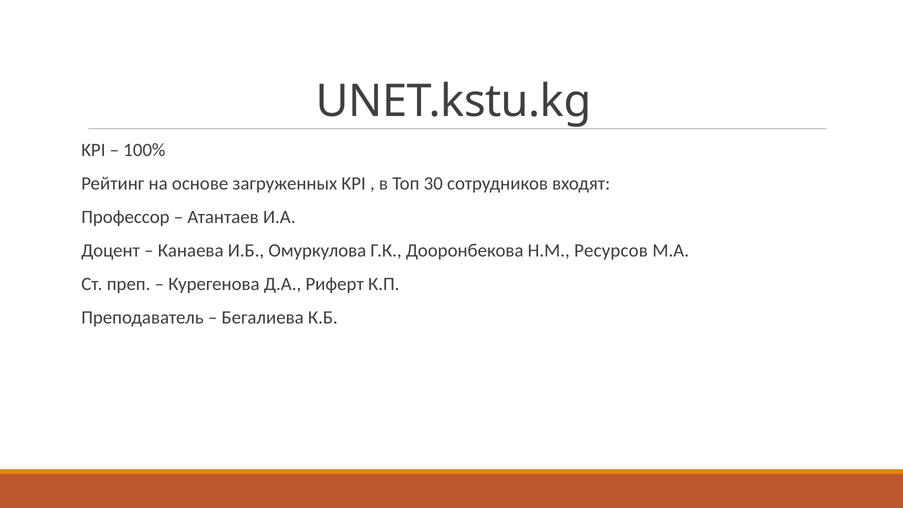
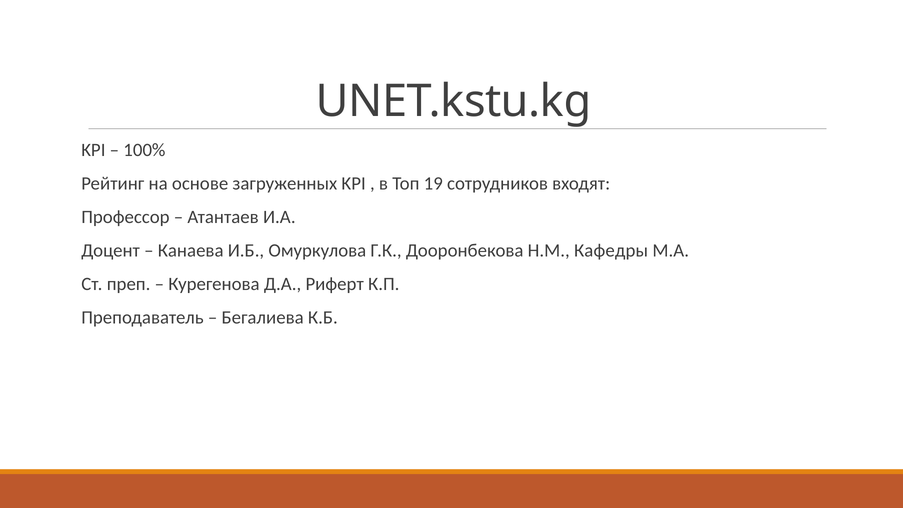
30: 30 -> 19
Ресурсов: Ресурсов -> Кафедры
